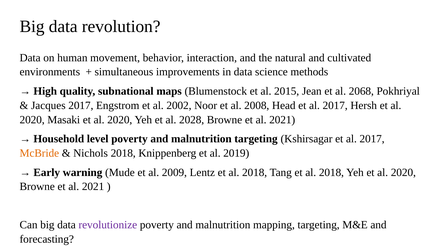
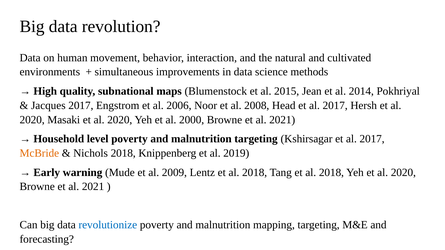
2068: 2068 -> 2014
2002: 2002 -> 2006
2028: 2028 -> 2000
revolutionize colour: purple -> blue
